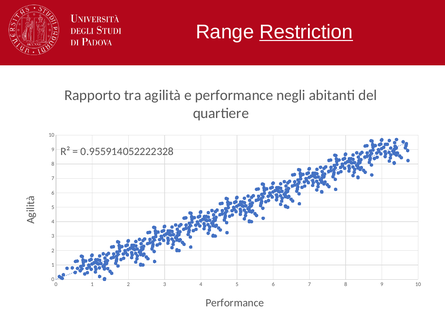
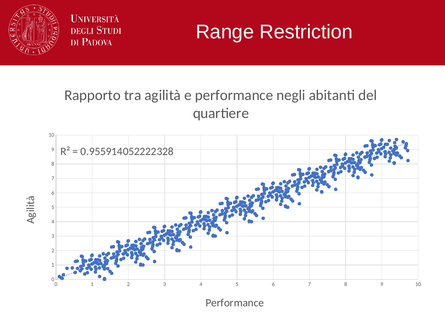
Restriction underline: present -> none
